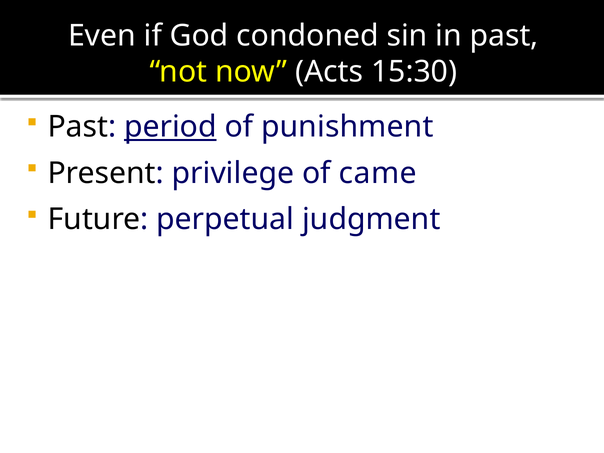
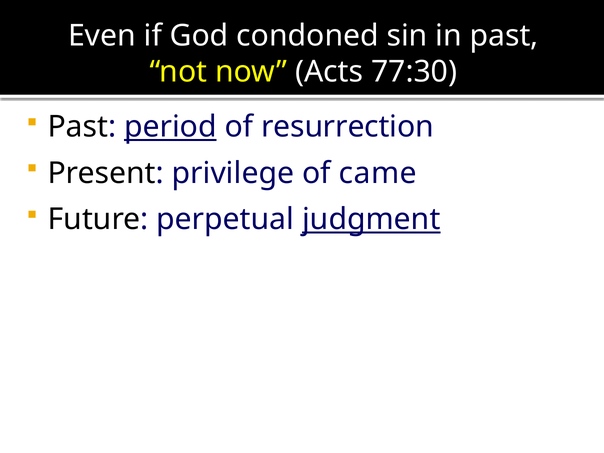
15:30: 15:30 -> 77:30
punishment: punishment -> resurrection
judgment underline: none -> present
